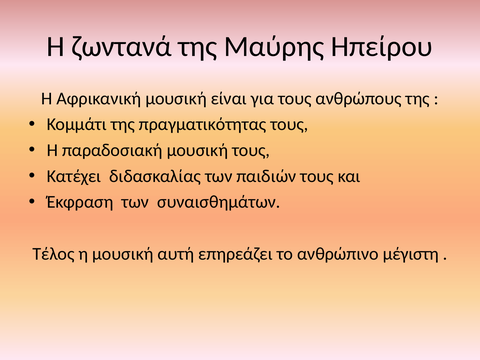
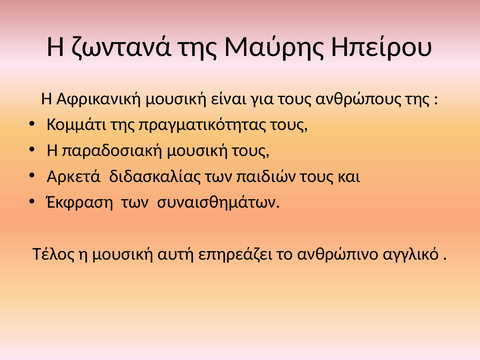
Κατέχει: Κατέχει -> Αρκετά
μέγιστη: μέγιστη -> αγγλικό
